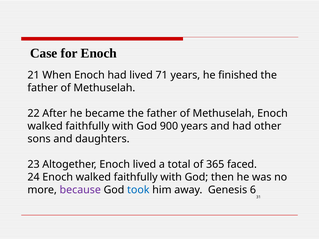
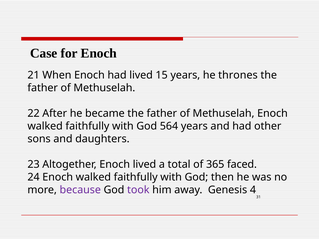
71: 71 -> 15
finished: finished -> thrones
900: 900 -> 564
took colour: blue -> purple
6: 6 -> 4
